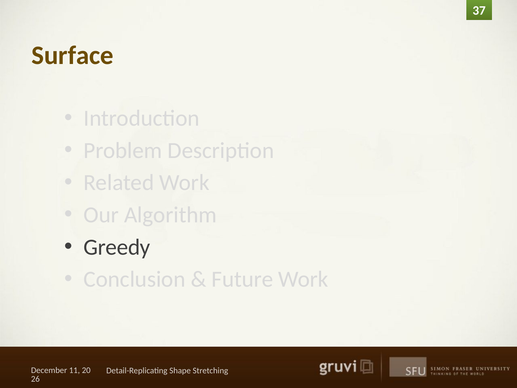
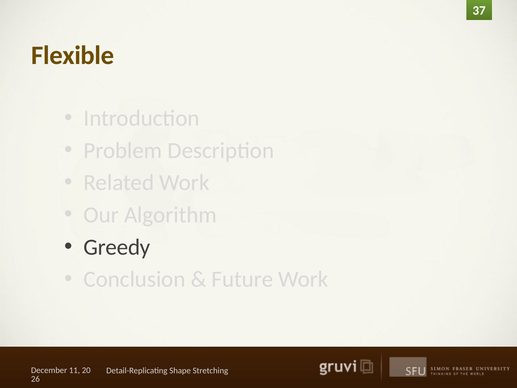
Surface: Surface -> Flexible
